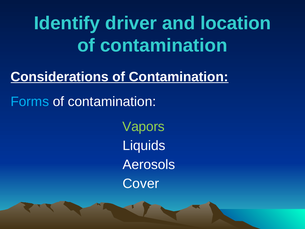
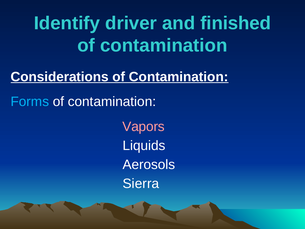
location: location -> finished
Vapors colour: light green -> pink
Cover: Cover -> Sierra
